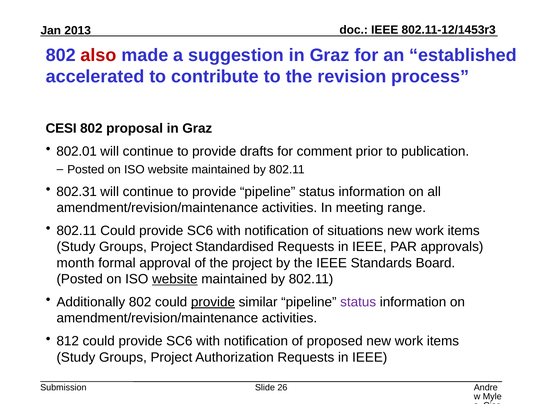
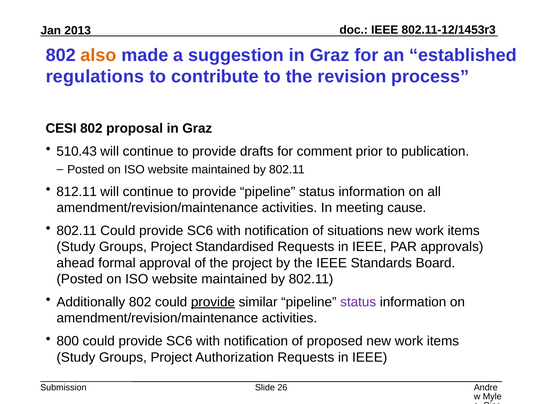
also colour: red -> orange
accelerated: accelerated -> regulations
802.01: 802.01 -> 510.43
802.31: 802.31 -> 812.11
range: range -> cause
month: month -> ahead
website at (175, 279) underline: present -> none
812: 812 -> 800
